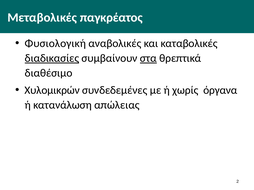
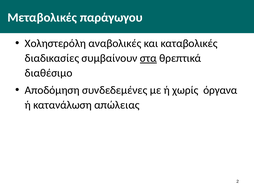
παγκρέατος: παγκρέατος -> παράγωγου
Φυσιολογική: Φυσιολογική -> Χοληστερόλη
διαδικασίες underline: present -> none
Χυλομικρών: Χυλομικρών -> Αποδόμηση
